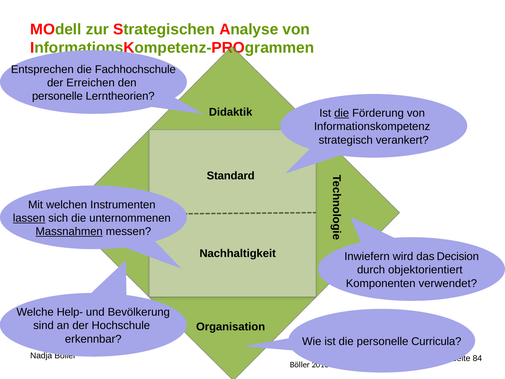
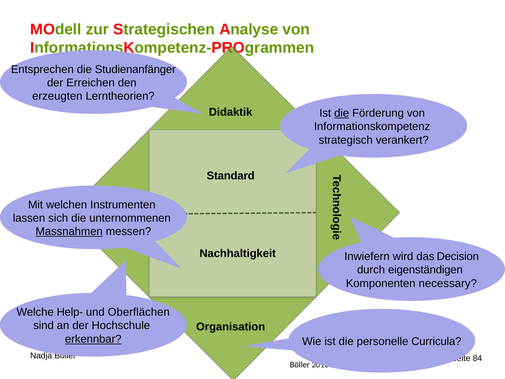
Fachhochschule: Fachhochschule -> Studienanfänger
personelle at (57, 96): personelle -> erzeugten
lassen underline: present -> none
objektorientiert: objektorientiert -> eigenständigen
verwendet: verwendet -> necessary
Bevölkerung: Bevölkerung -> Oberflächen
erkennbar underline: none -> present
